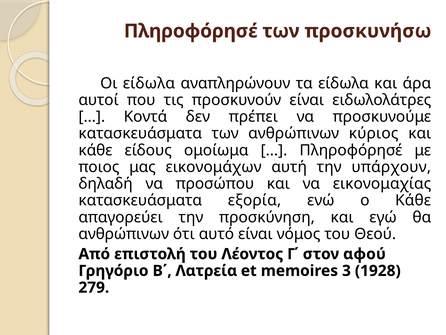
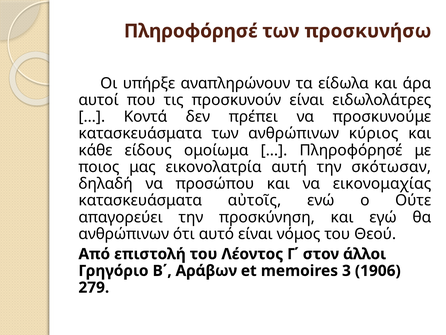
Οι είδωλα: είδωλα -> υπήρξε
εικονομάχων: εικονομάχων -> εικονολατρία
υπάρχουν: υπάρχουν -> σκότωσαν
εξορία: εξορία -> αὐτοῖς
ο Κάθε: Κάθε -> Ούτε
αφού: αφού -> άλλοι
Λατρεία: Λατρεία -> Αράβων
1928: 1928 -> 1906
